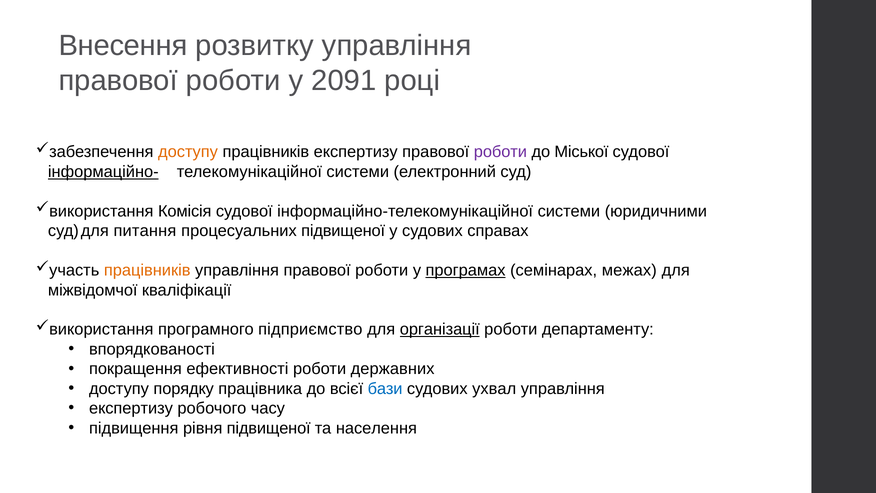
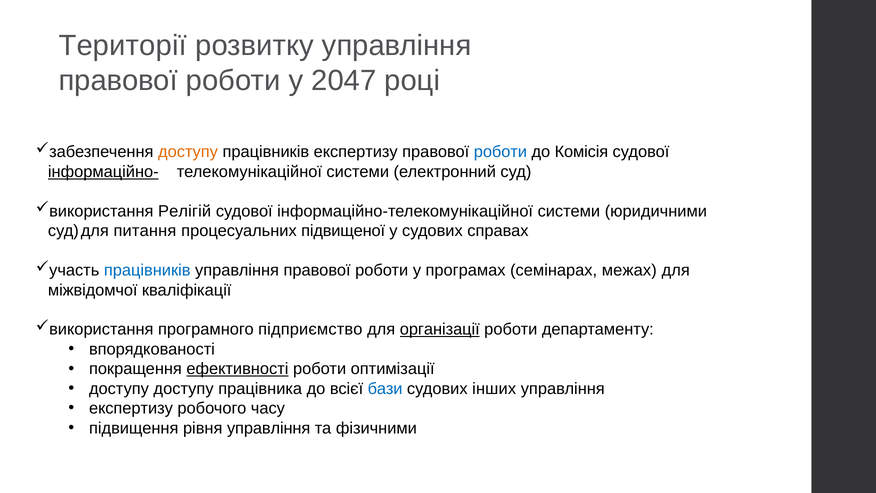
Внесення: Внесення -> Території
2091: 2091 -> 2047
роботи at (500, 152) colour: purple -> blue
Міської: Міської -> Комісія
Комісія: Комісія -> Релігій
працівників at (147, 270) colour: orange -> blue
програмах underline: present -> none
ефективності underline: none -> present
державних: державних -> оптимізації
доступу порядку: порядку -> доступу
ухвал: ухвал -> інших
рівня підвищеної: підвищеної -> управління
населення: населення -> фізичними
